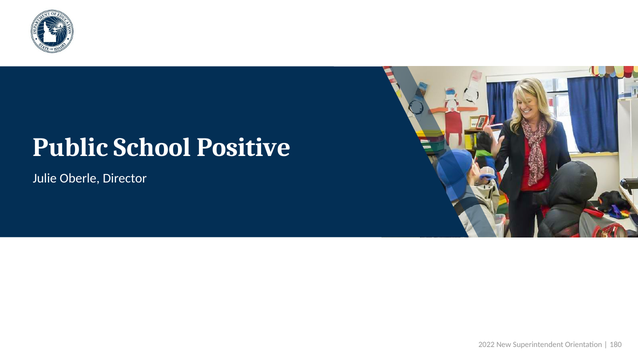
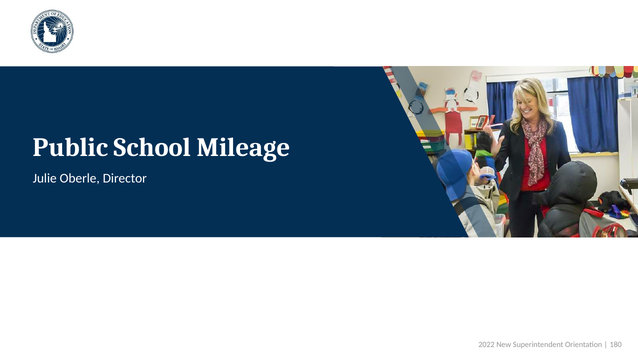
Positive: Positive -> Mileage
